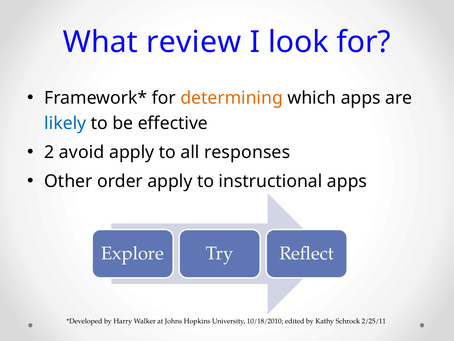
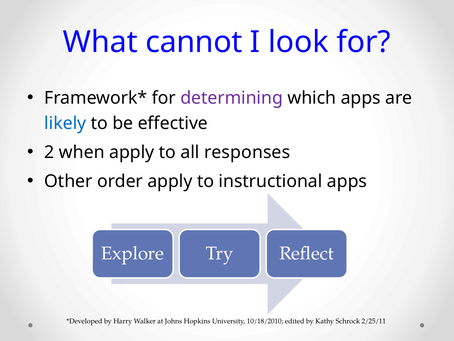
review: review -> cannot
determining colour: orange -> purple
avoid: avoid -> when
